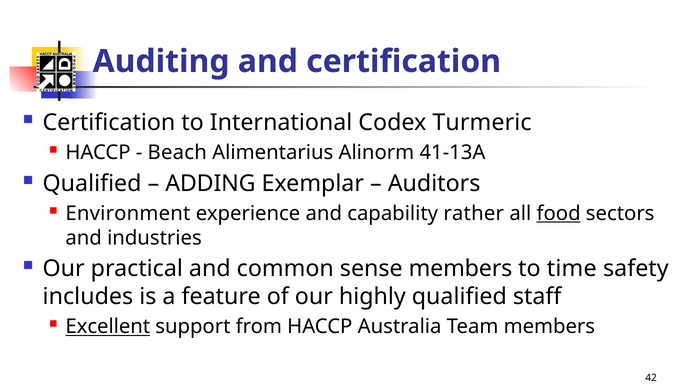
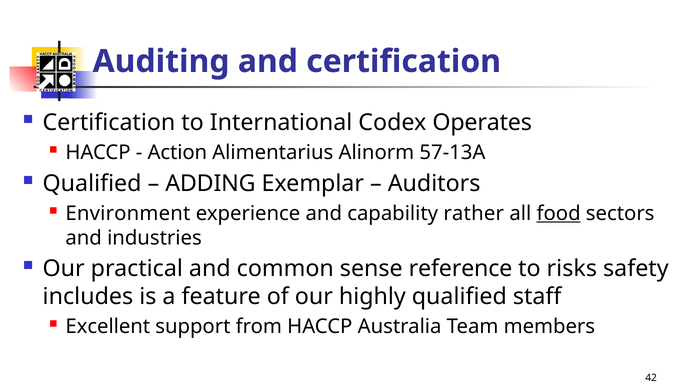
Turmeric: Turmeric -> Operates
Beach: Beach -> Action
41-13A: 41-13A -> 57-13A
sense members: members -> reference
time: time -> risks
Excellent underline: present -> none
